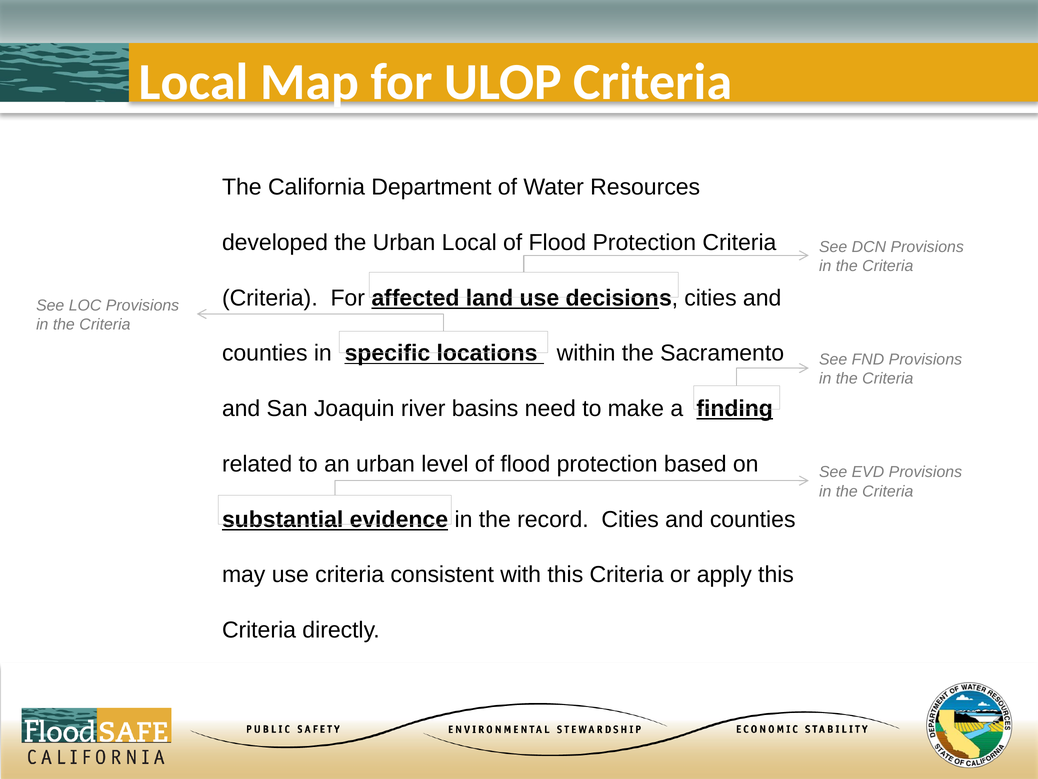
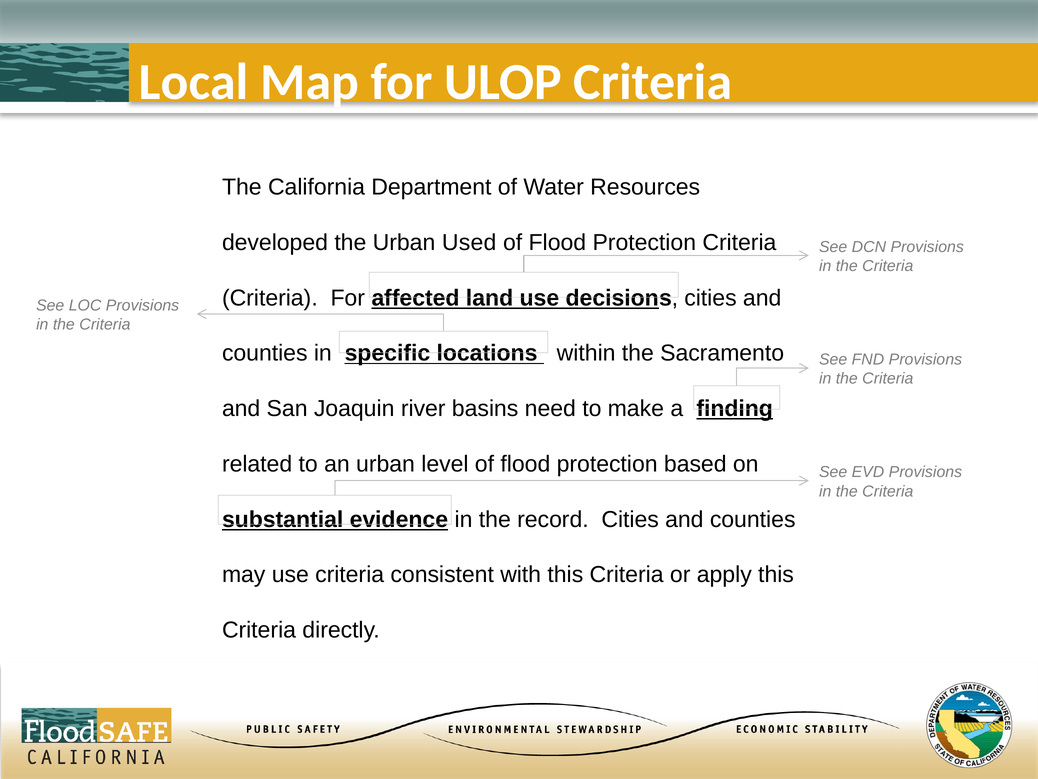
Urban Local: Local -> Used
